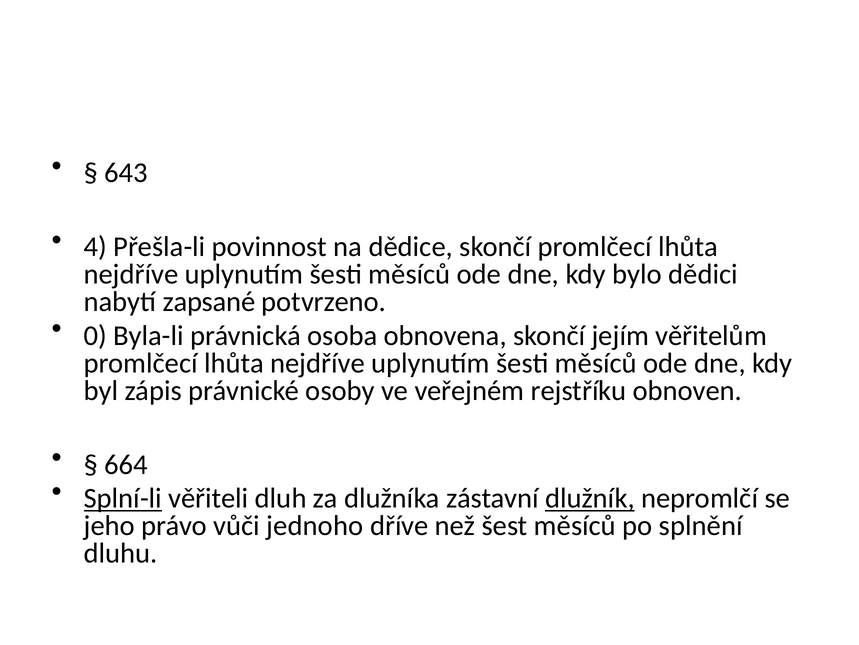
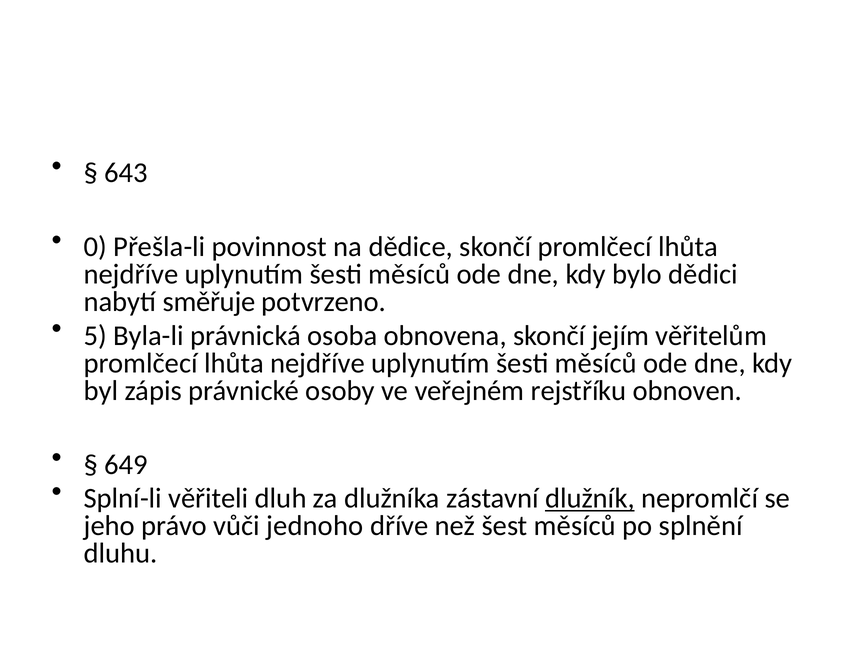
4: 4 -> 0
zapsané: zapsané -> směřuje
0: 0 -> 5
664: 664 -> 649
Splní-li underline: present -> none
